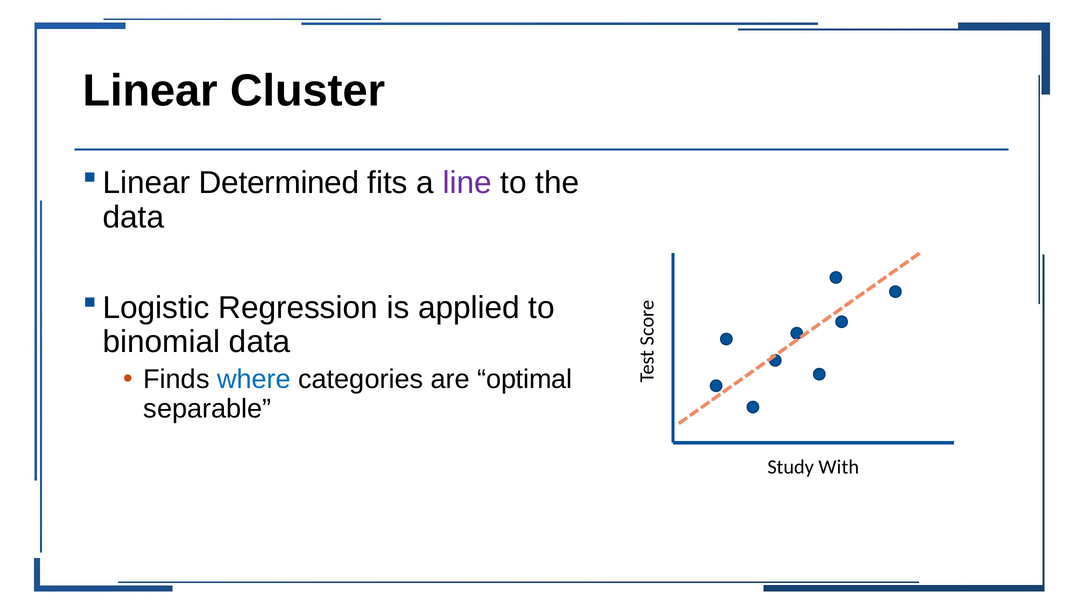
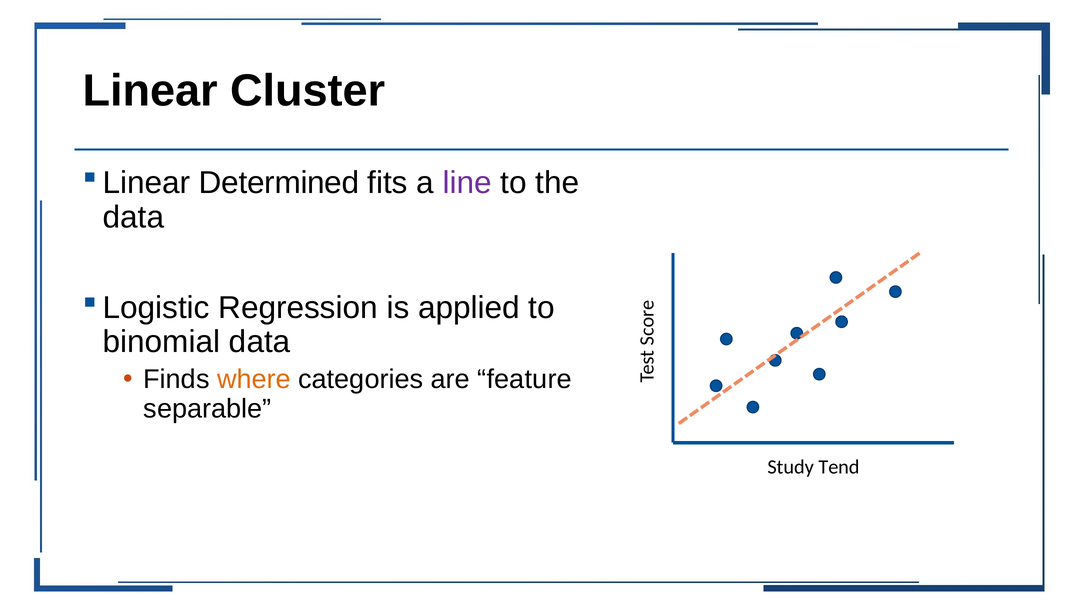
where colour: blue -> orange
optimal: optimal -> feature
With: With -> Tend
